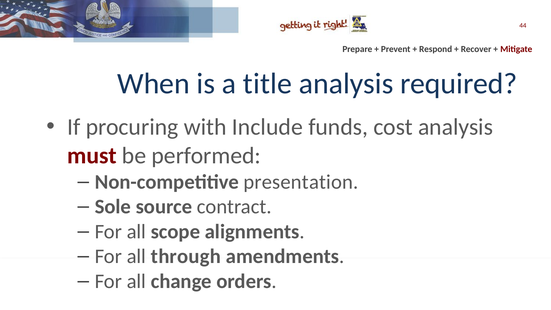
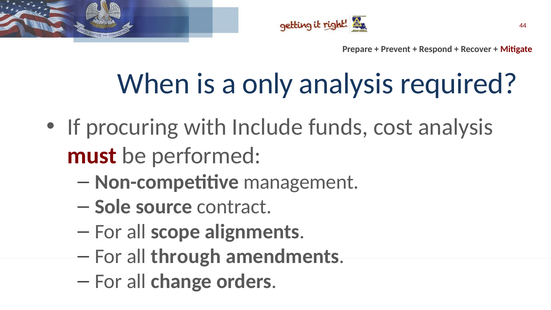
title: title -> only
presentation: presentation -> management
